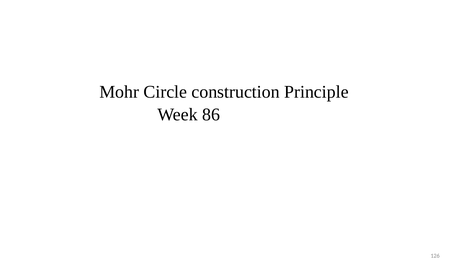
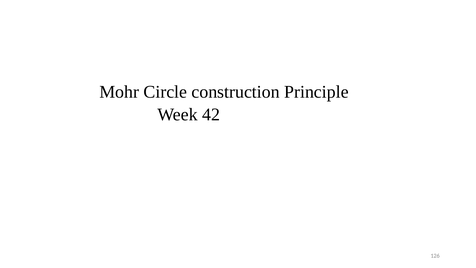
86: 86 -> 42
